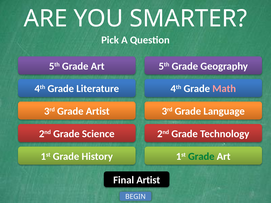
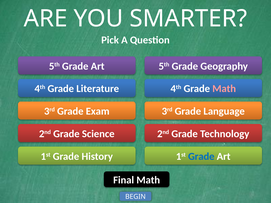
Grade Artist: Artist -> Exam
Grade at (201, 157) colour: green -> blue
Final Artist: Artist -> Math
